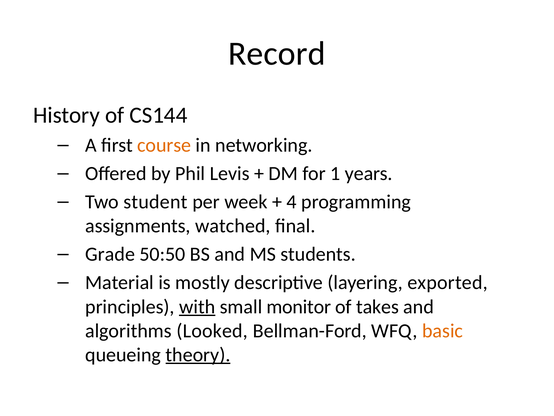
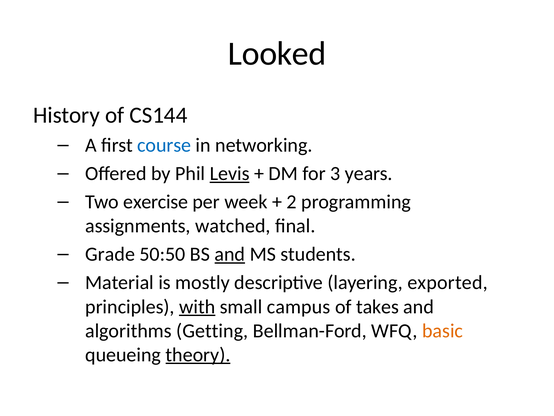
Record: Record -> Looked
course colour: orange -> blue
Levis underline: none -> present
1: 1 -> 3
student: student -> exercise
4: 4 -> 2
and at (230, 254) underline: none -> present
monitor: monitor -> campus
Looked: Looked -> Getting
